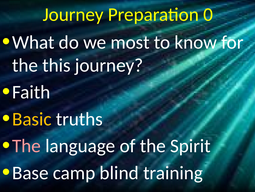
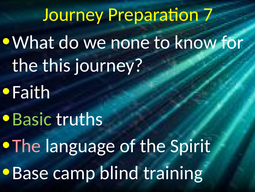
0: 0 -> 7
most: most -> none
Basic colour: yellow -> light green
